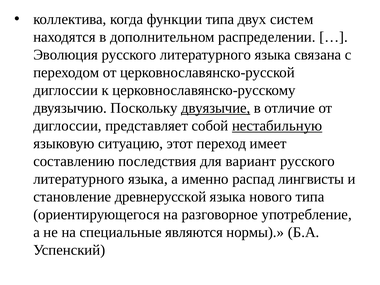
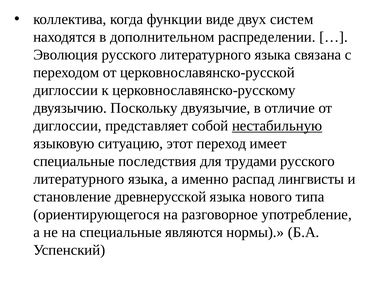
функции типа: типа -> виде
двуязычие underline: present -> none
составлению at (74, 161): составлению -> специальные
вариант: вариант -> трудами
